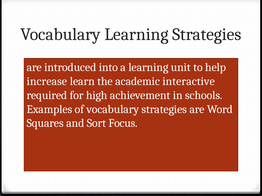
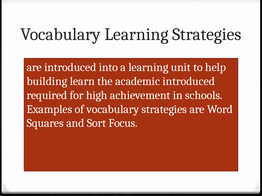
increase: increase -> building
academic interactive: interactive -> introduced
